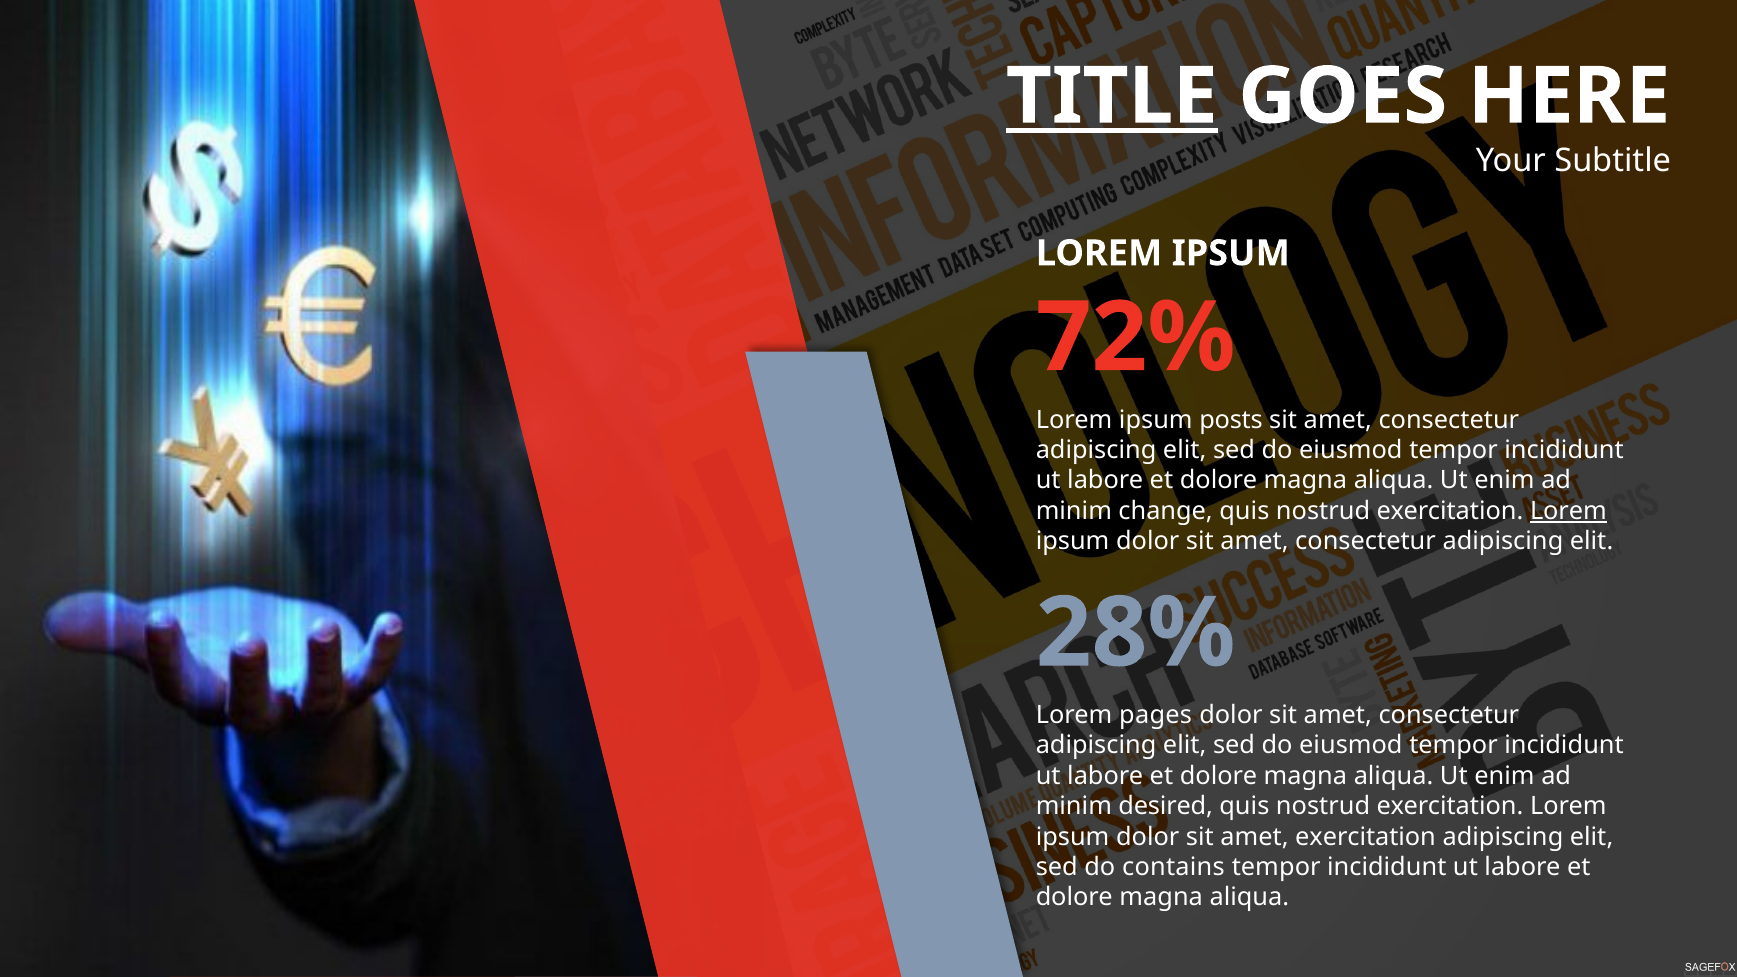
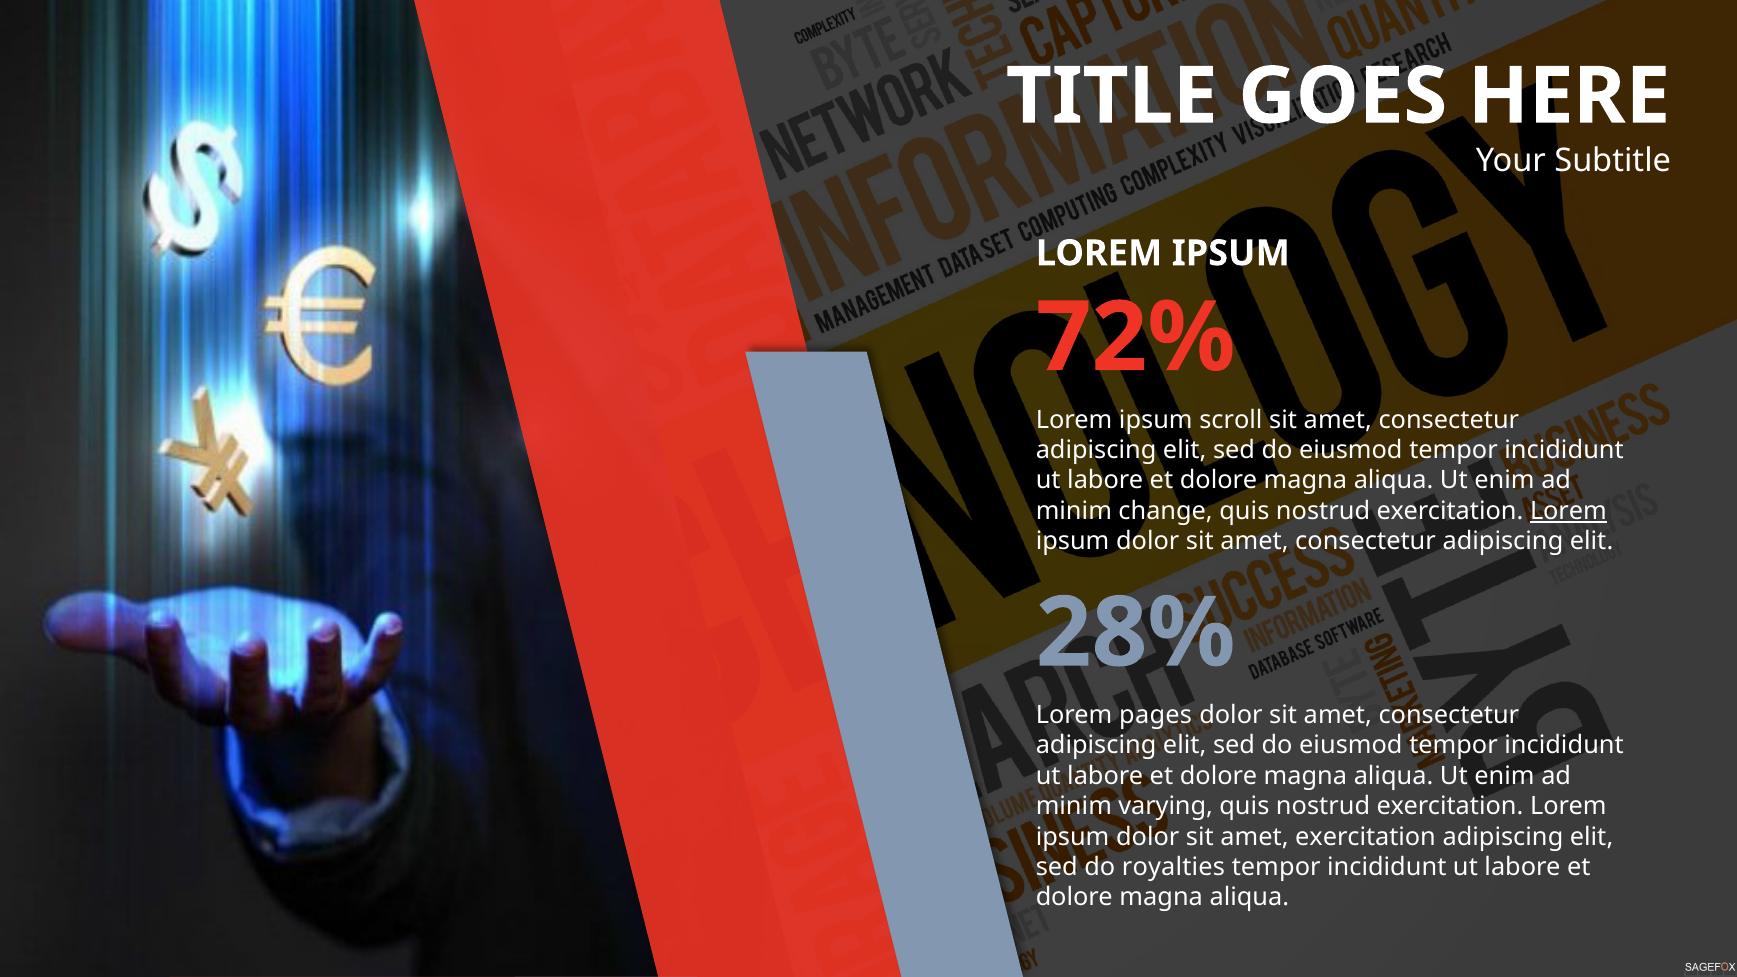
TITLE underline: present -> none
posts: posts -> scroll
desired: desired -> varying
contains: contains -> royalties
